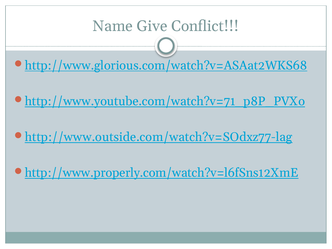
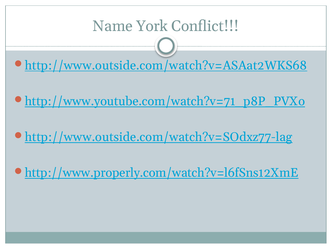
Give: Give -> York
http://www.glorious.com/watch?v=ASAat2WKS68: http://www.glorious.com/watch?v=ASAat2WKS68 -> http://www.outside.com/watch?v=ASAat2WKS68
